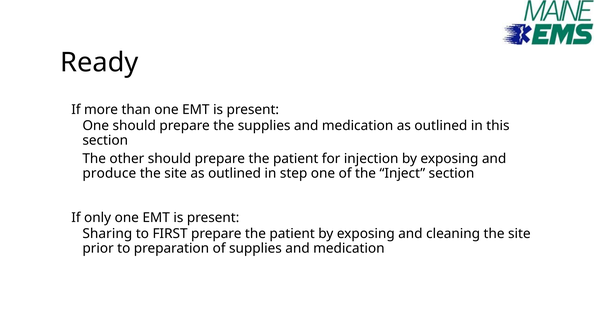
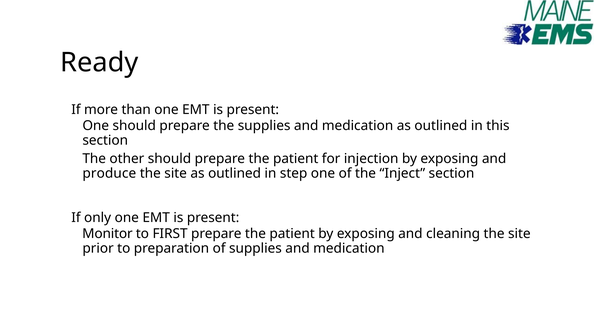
Sharing: Sharing -> Monitor
